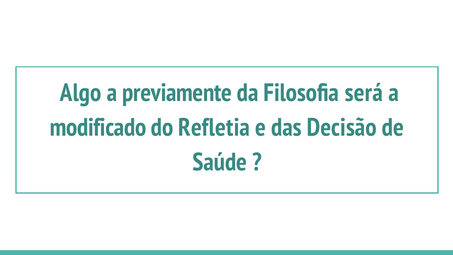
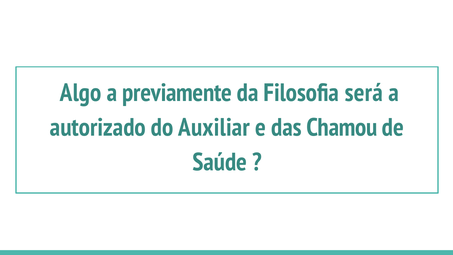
modificado: modificado -> autorizado
Refletia: Refletia -> Auxiliar
Decisão: Decisão -> Chamou
